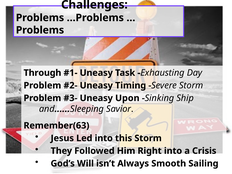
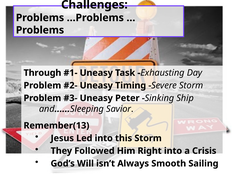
Upon: Upon -> Peter
Remember(63: Remember(63 -> Remember(13
